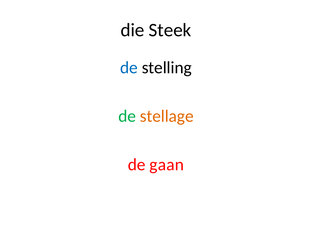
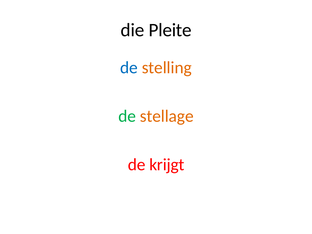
Steek: Steek -> Pleite
stelling colour: black -> orange
gaan: gaan -> krijgt
